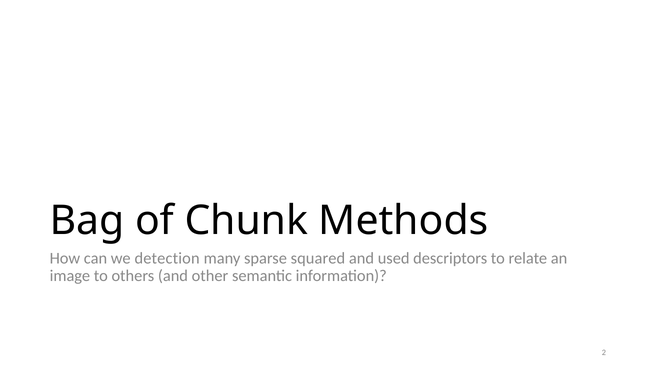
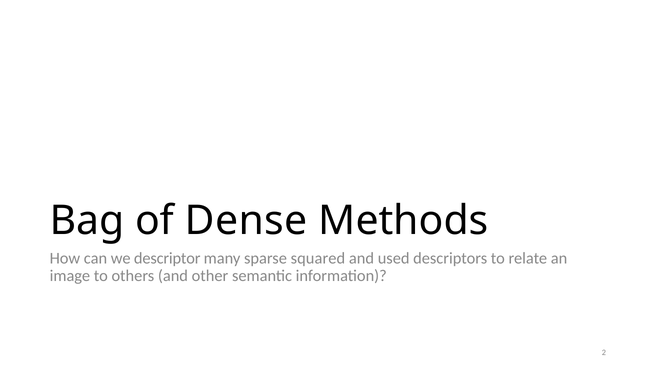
Chunk: Chunk -> Dense
detection: detection -> descriptor
